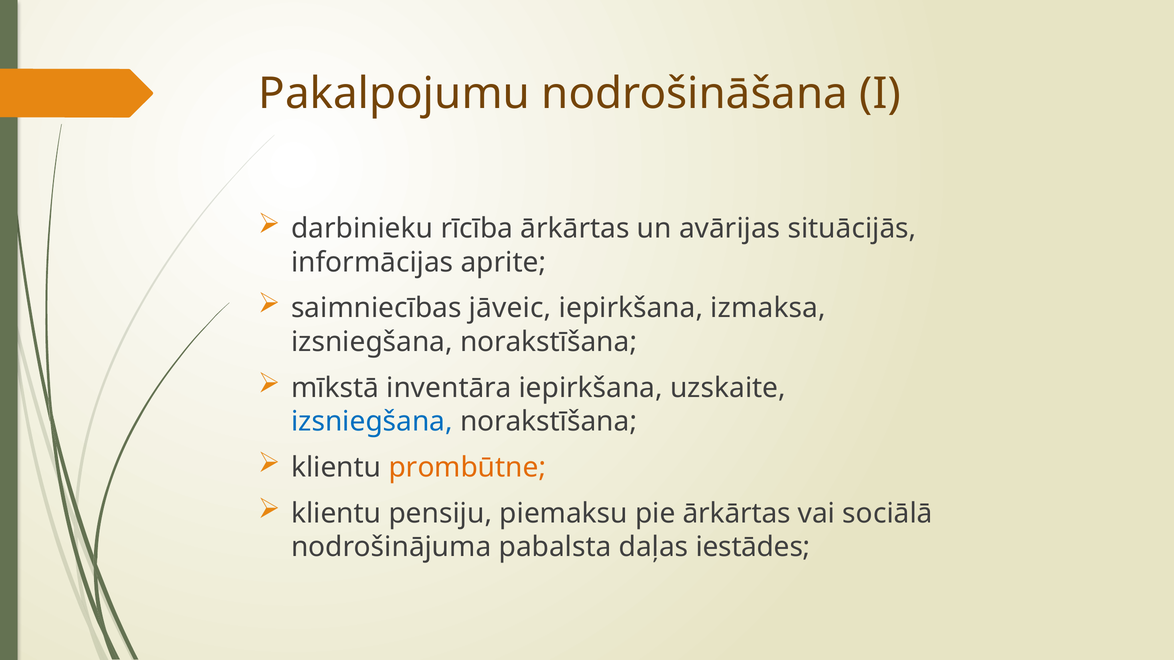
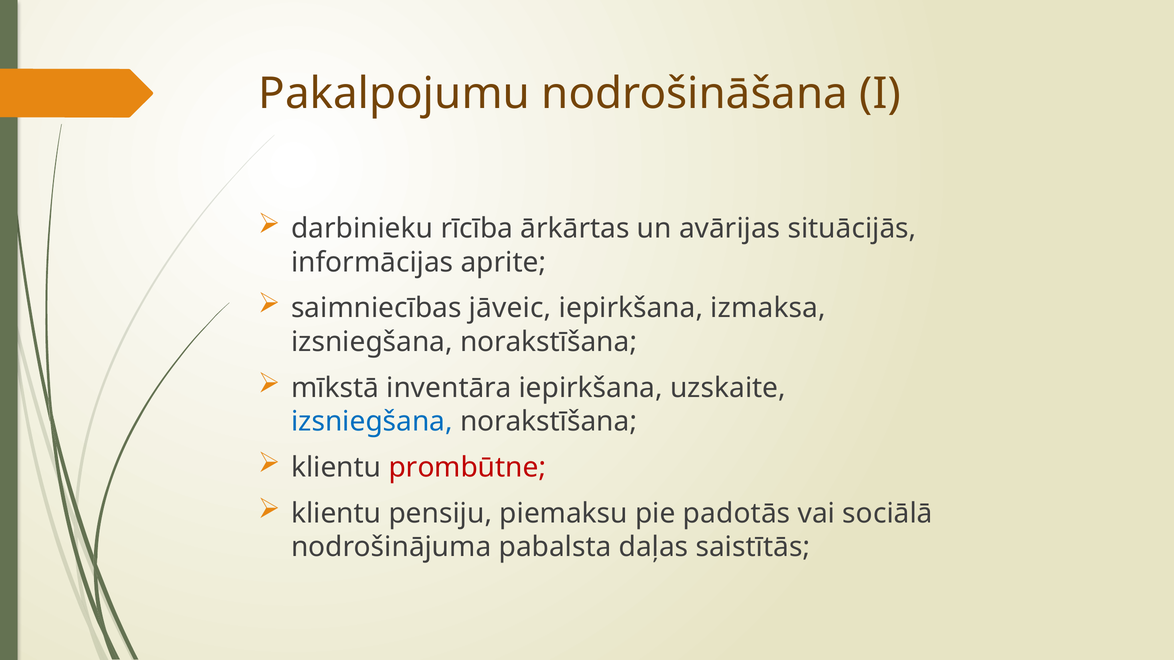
prombūtne colour: orange -> red
pie ārkārtas: ārkārtas -> padotās
iestādes: iestādes -> saistītās
